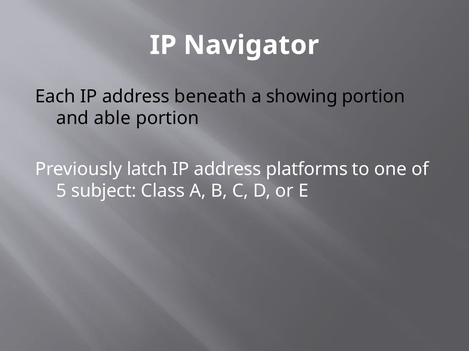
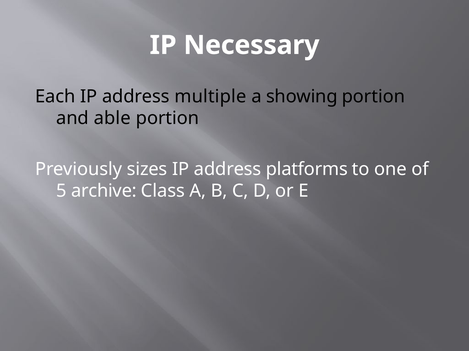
Navigator: Navigator -> Necessary
beneath: beneath -> multiple
latch: latch -> sizes
subject: subject -> archive
